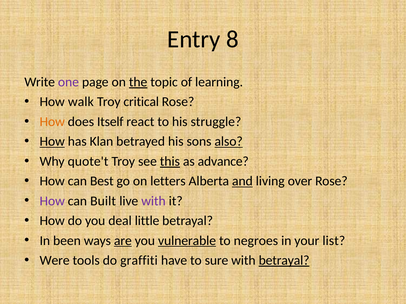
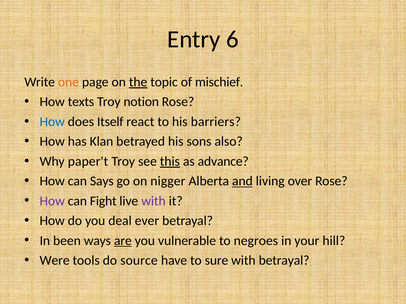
8: 8 -> 6
one colour: purple -> orange
learning: learning -> mischief
walk: walk -> texts
critical: critical -> notion
How at (52, 122) colour: orange -> blue
struggle: struggle -> barriers
How at (52, 142) underline: present -> none
also underline: present -> none
quote't: quote't -> paper't
Best: Best -> Says
letters: letters -> nigger
Built: Built -> Fight
little: little -> ever
vulnerable underline: present -> none
list: list -> hill
graffiti: graffiti -> source
betrayal at (284, 261) underline: present -> none
